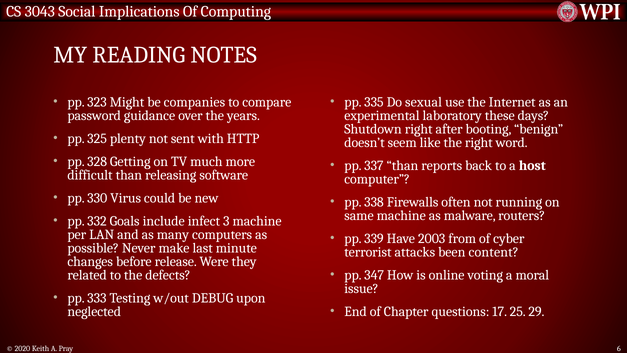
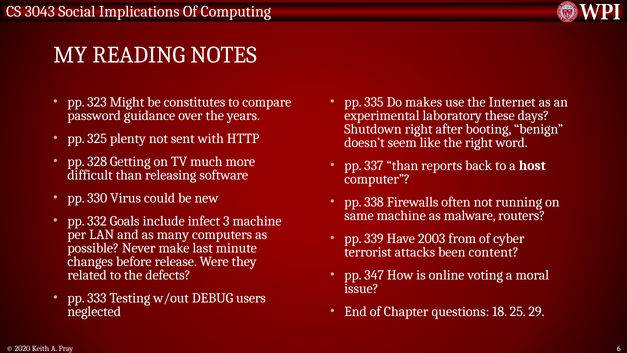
companies: companies -> constitutes
sexual: sexual -> makes
upon: upon -> users
17: 17 -> 18
